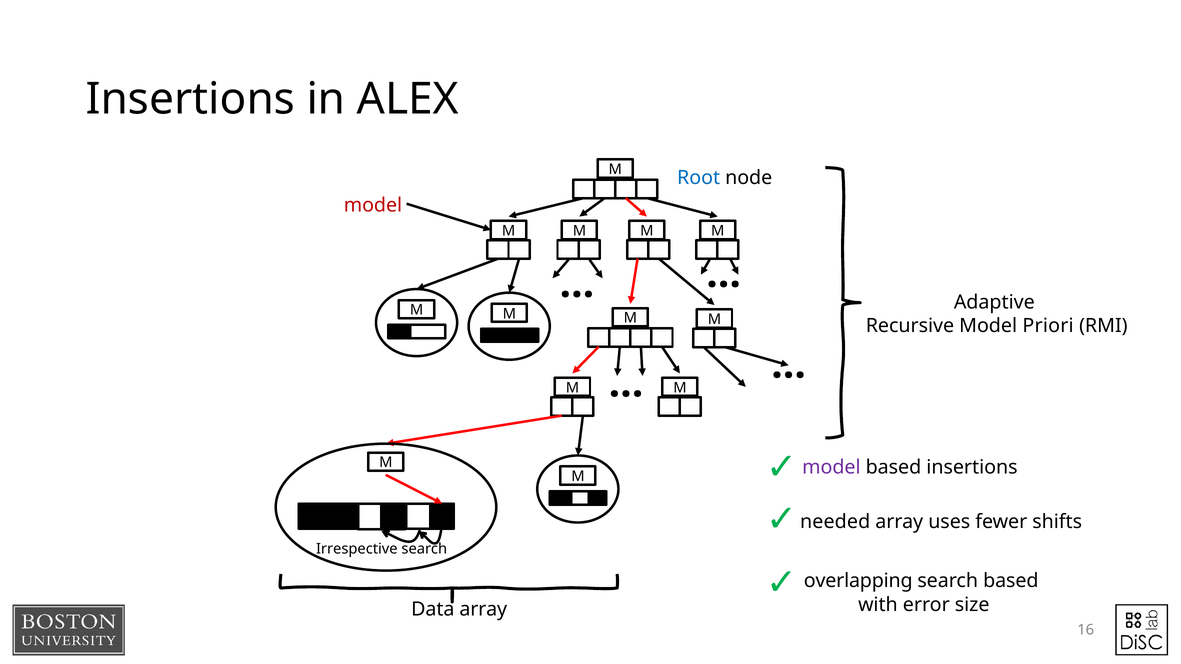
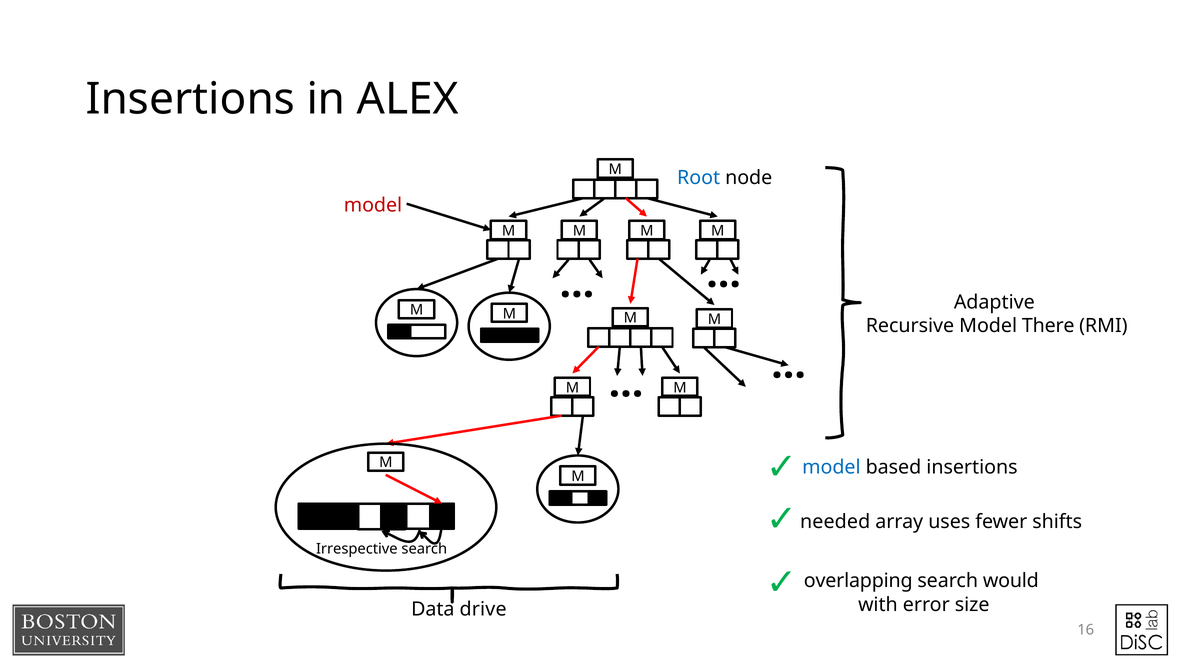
Priori: Priori -> There
model at (831, 467) colour: purple -> blue
search based: based -> would
Data array: array -> drive
